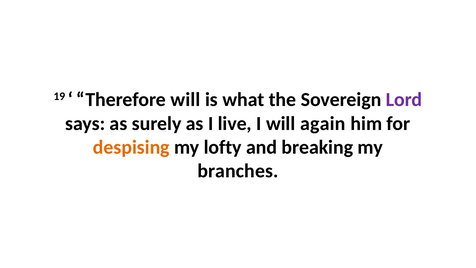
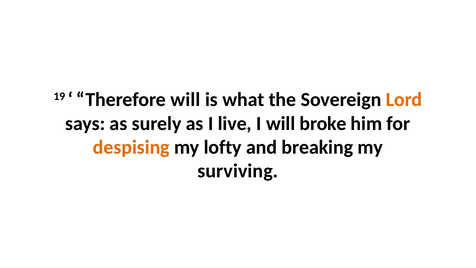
Lord colour: purple -> orange
again: again -> broke
branches: branches -> surviving
